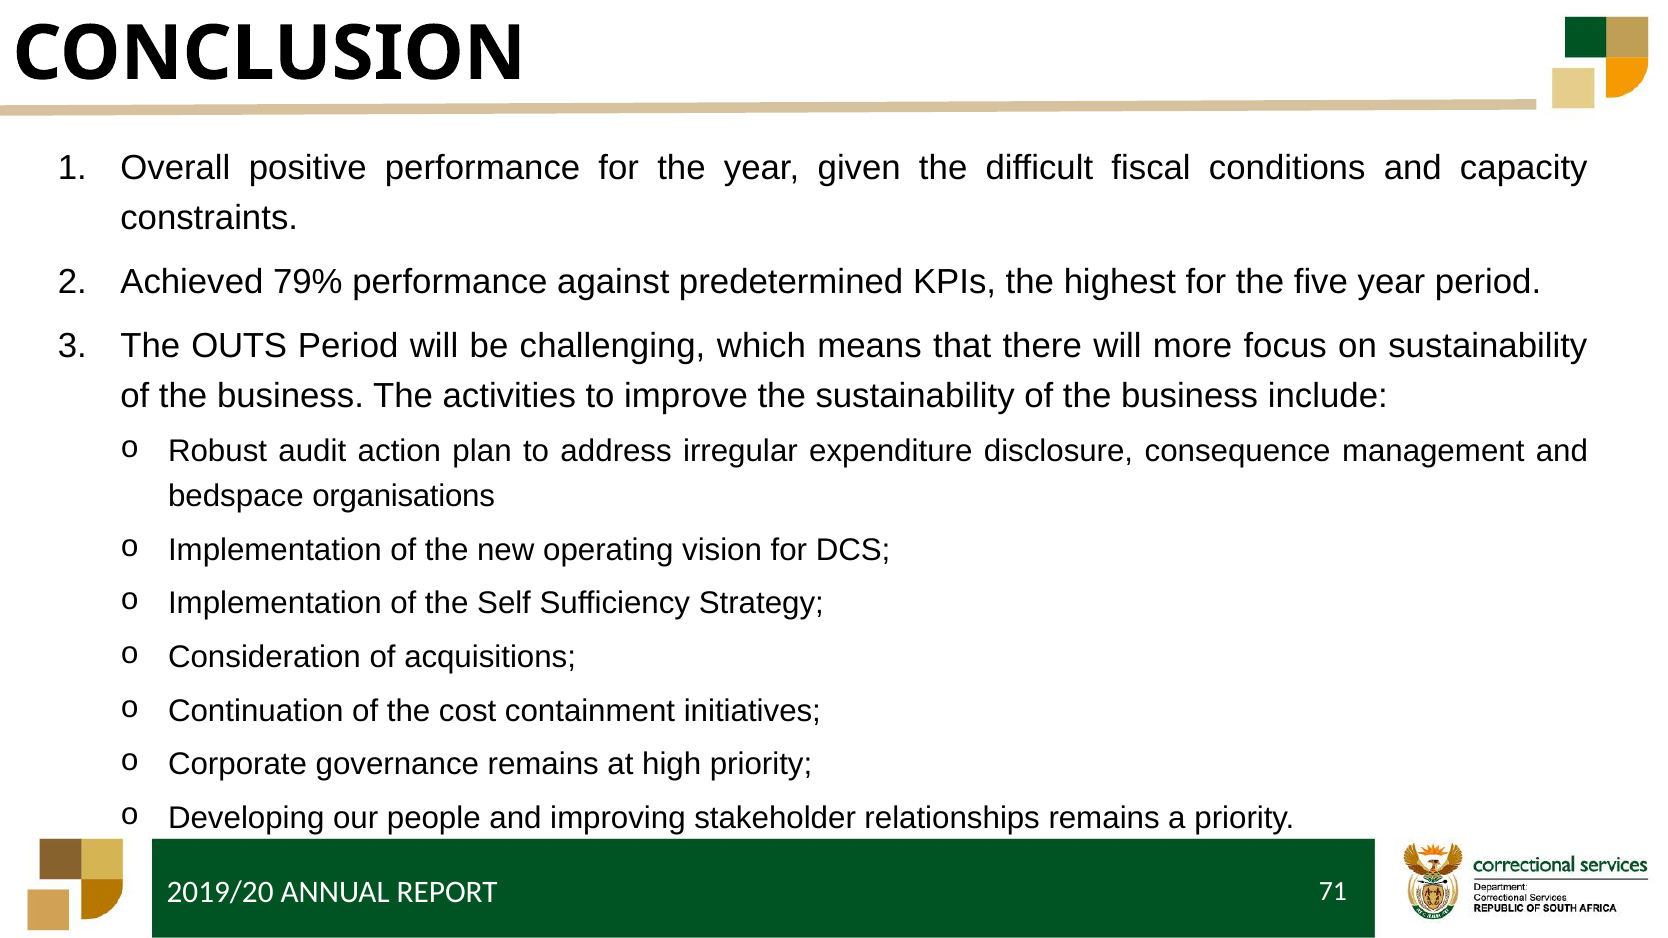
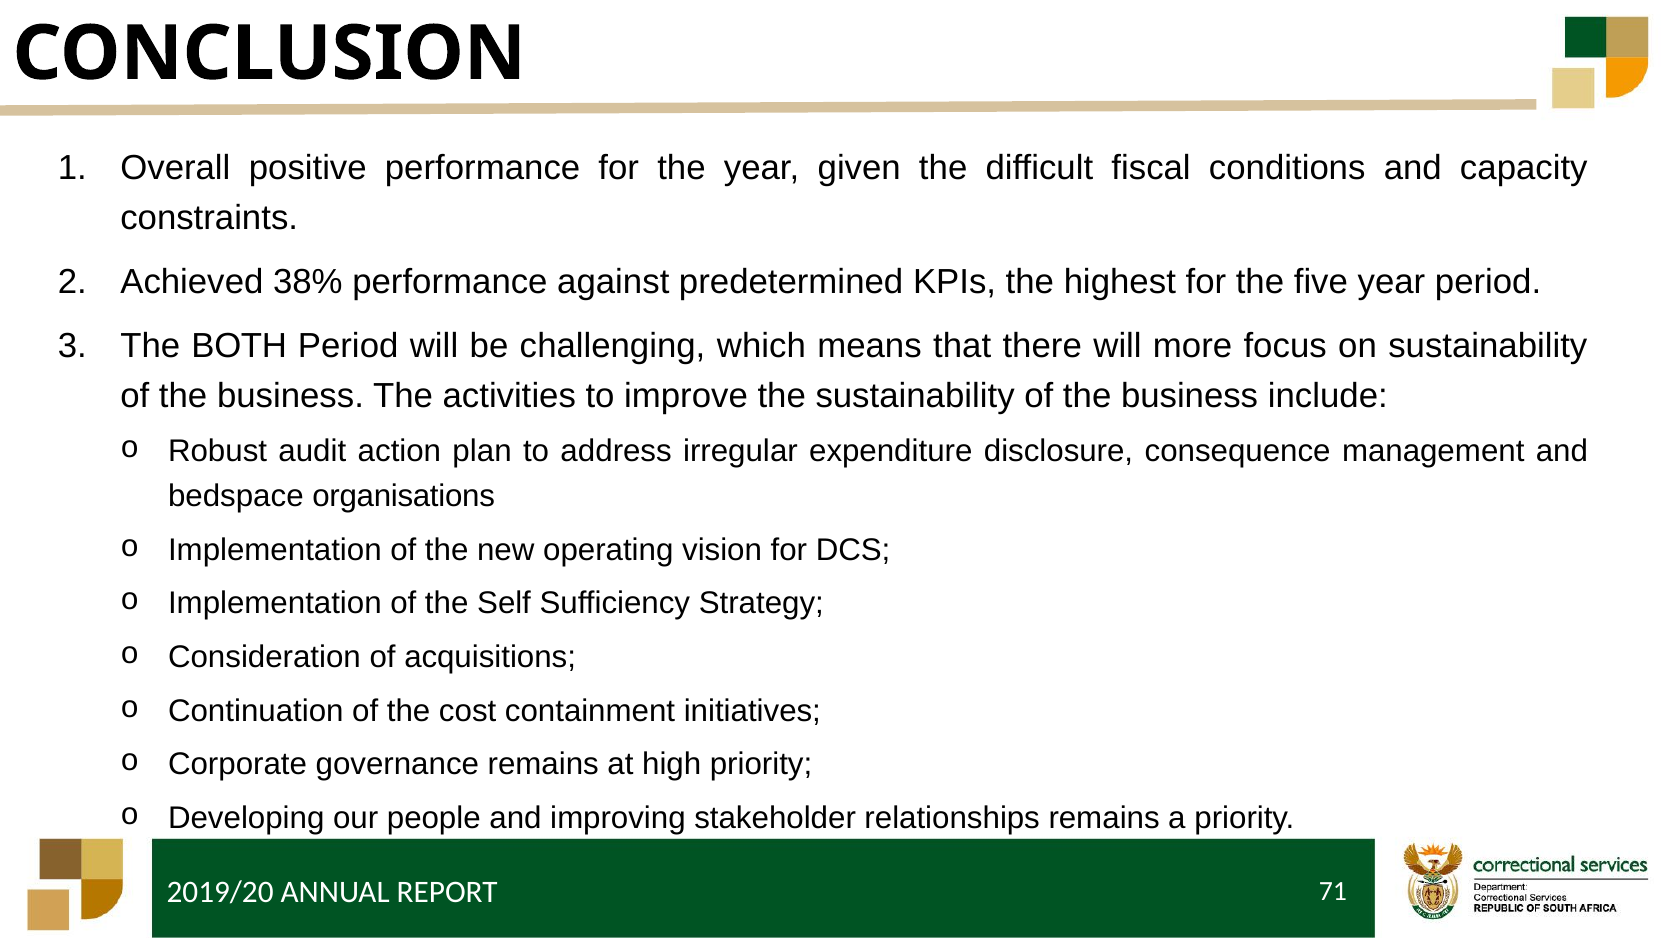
79%: 79% -> 38%
OUTS: OUTS -> BOTH
